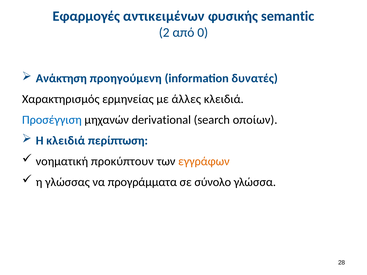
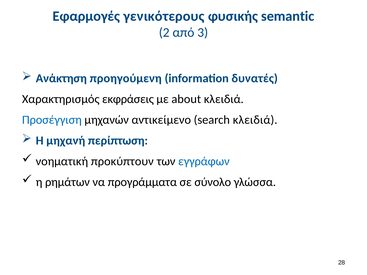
αντικειμένων: αντικειμένων -> γενικότερους
0: 0 -> 3
ερμηνείας: ερμηνείας -> εκφράσεις
άλλες: άλλες -> about
derivational: derivational -> αντικείμενο
search οποίων: οποίων -> κλειδιά
Η κλειδιά: κλειδιά -> μηχανή
εγγράφων colour: orange -> blue
γλώσσας: γλώσσας -> ρημάτων
